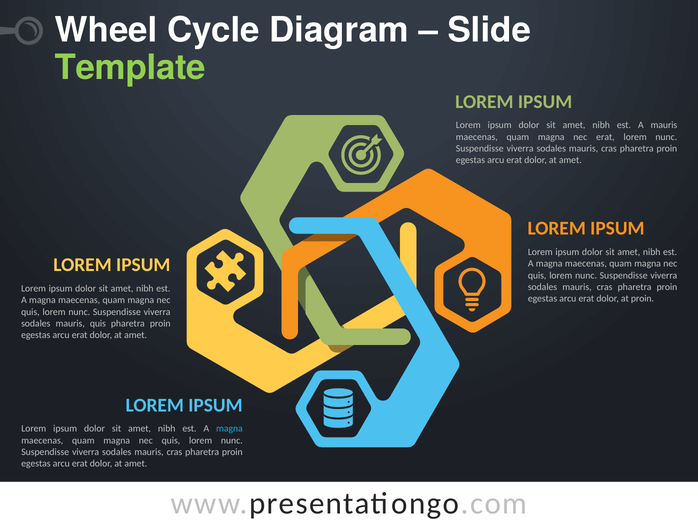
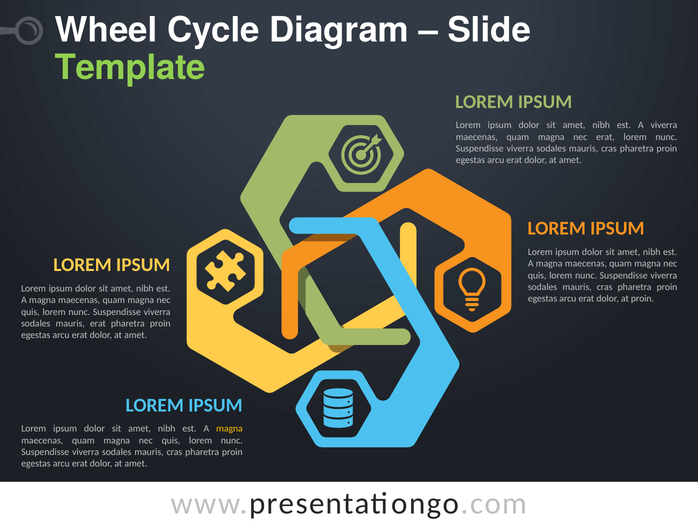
A mauris: mauris -> viverra
mauris quis: quis -> erat
magna at (229, 428) colour: light blue -> yellow
